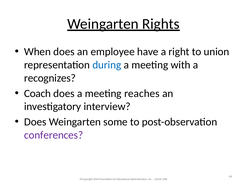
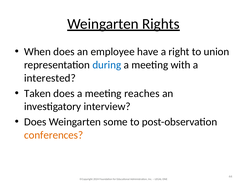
recognizes: recognizes -> interested
Coach: Coach -> Taken
conferences colour: purple -> orange
